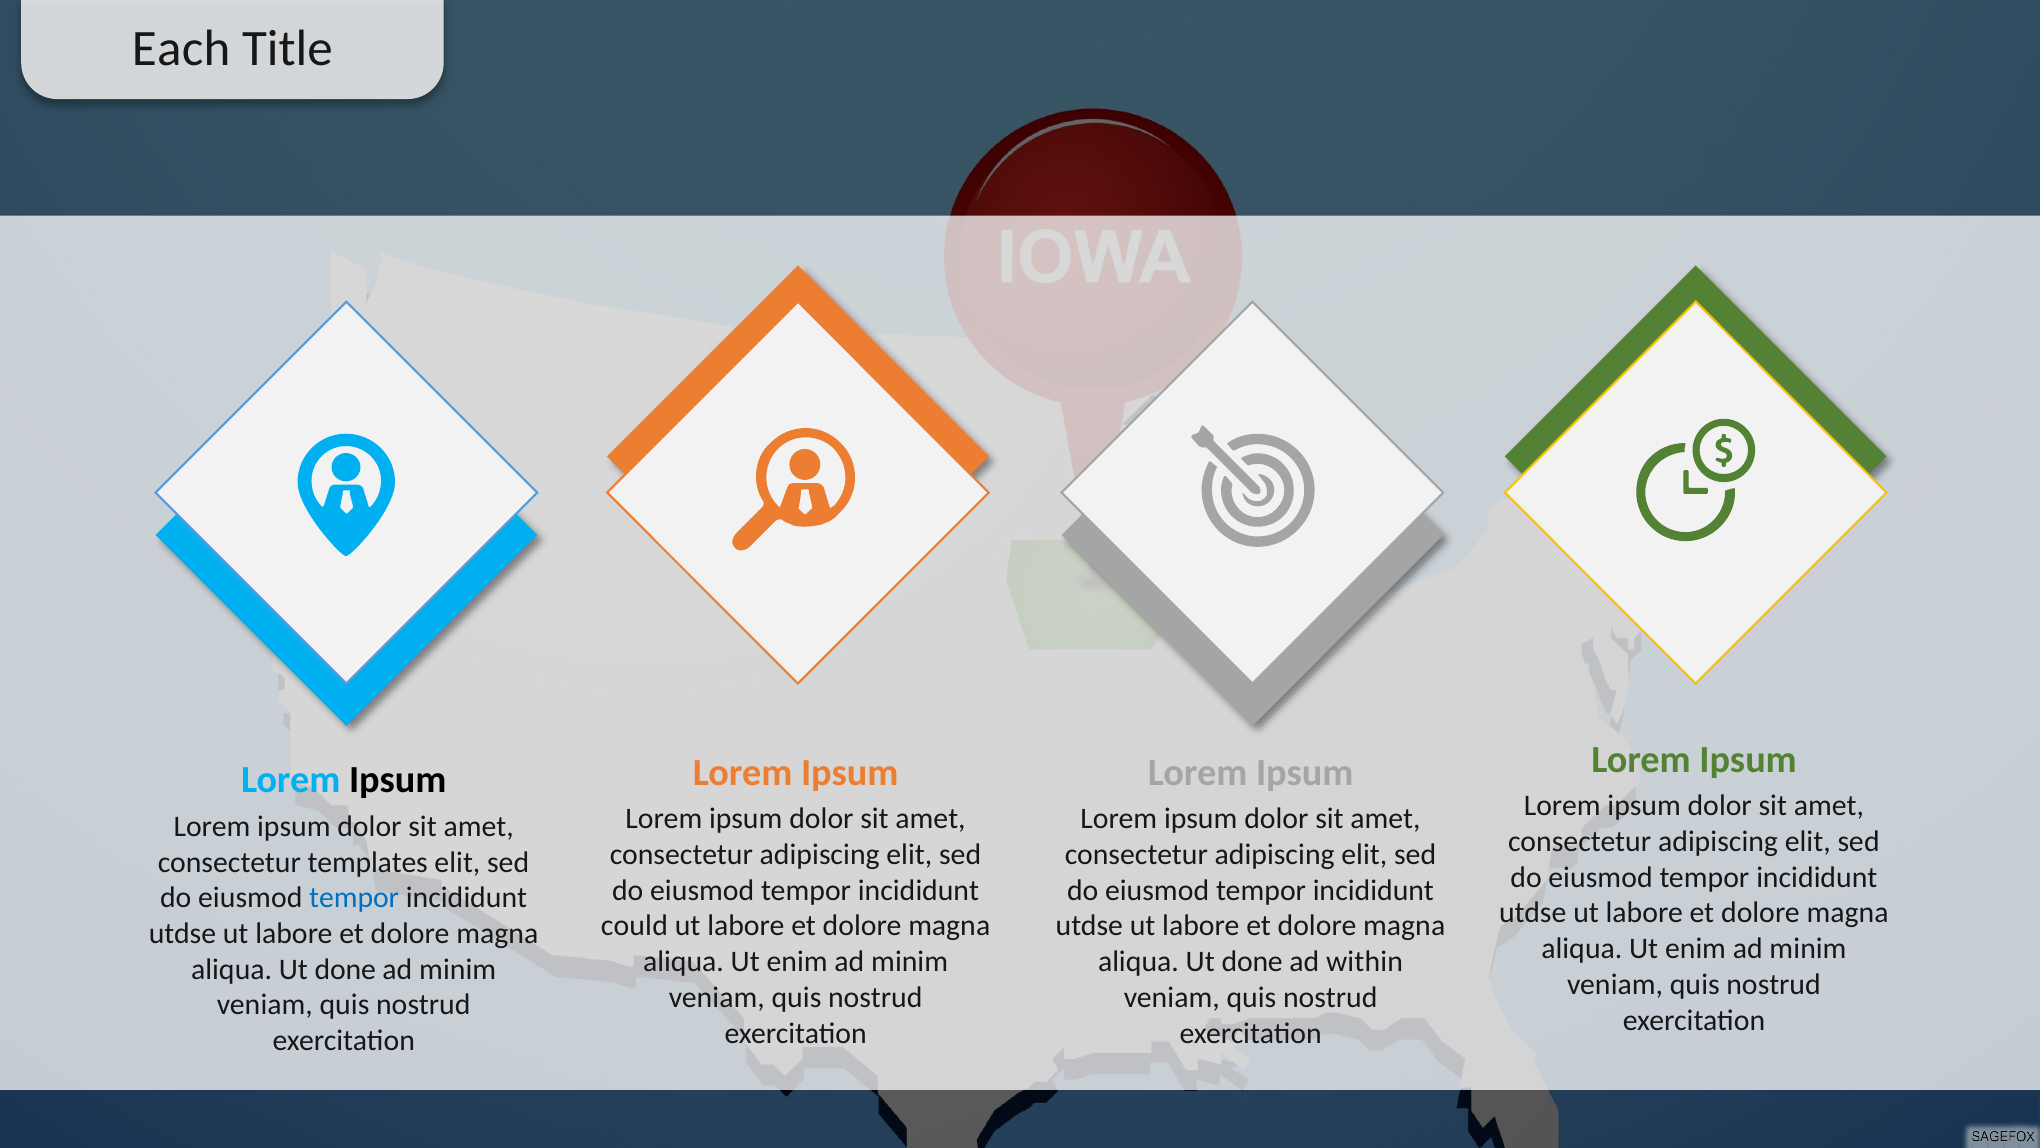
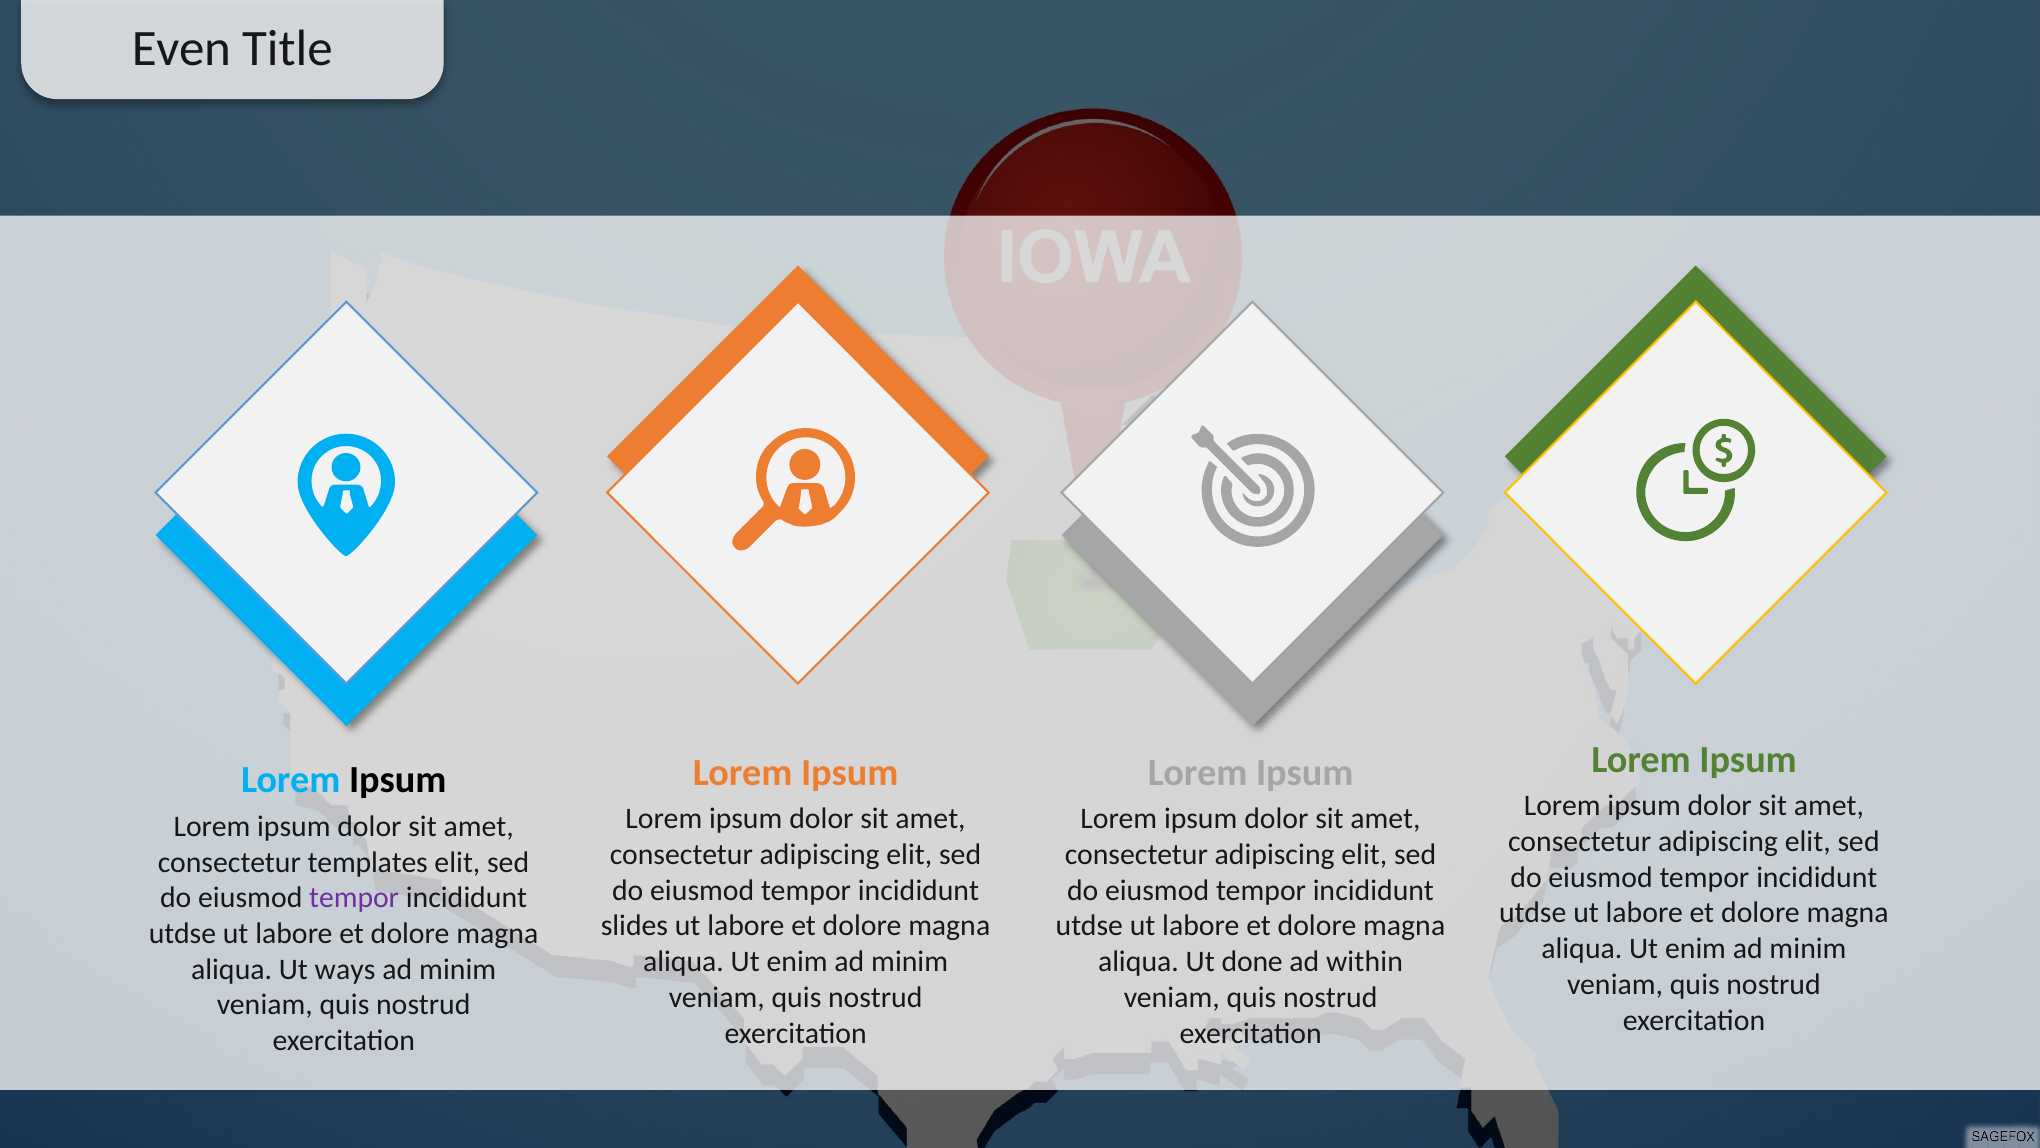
Each: Each -> Even
tempor at (354, 898) colour: blue -> purple
could: could -> slides
done at (345, 969): done -> ways
